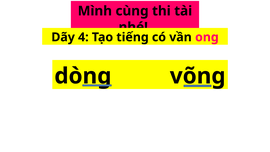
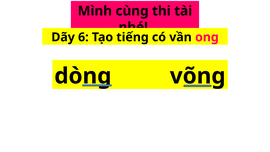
4: 4 -> 6
